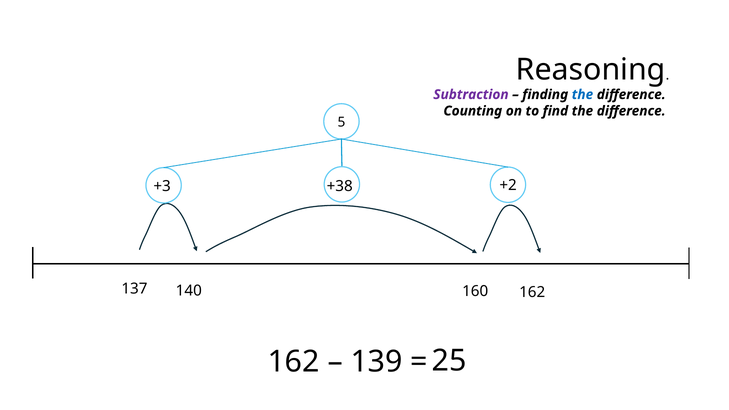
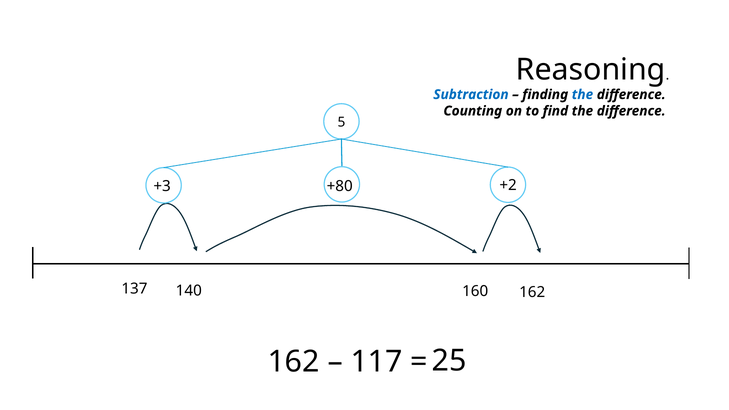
Subtraction colour: purple -> blue
+38: +38 -> +80
139: 139 -> 117
